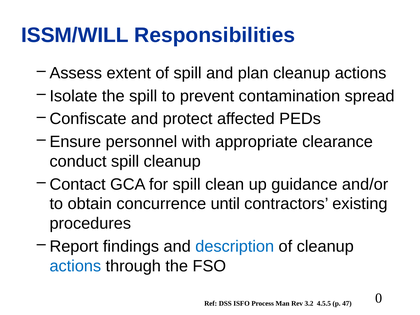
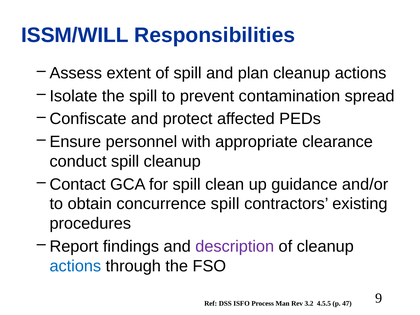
concurrence until: until -> spill
description colour: blue -> purple
0: 0 -> 9
